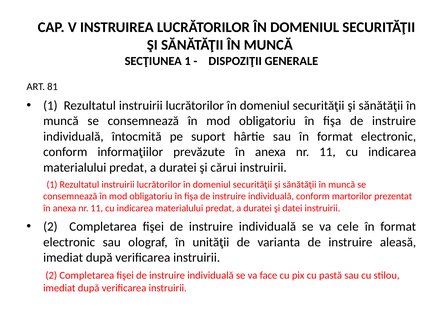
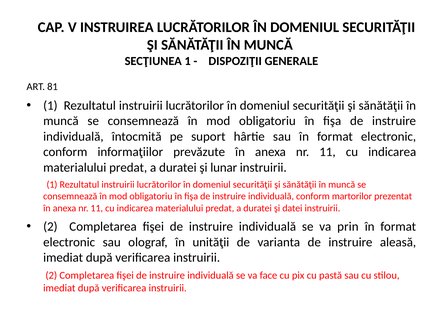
cărui: cărui -> lunar
cele: cele -> prin
